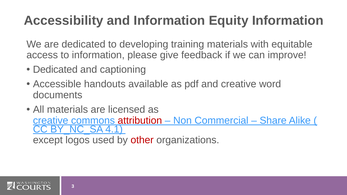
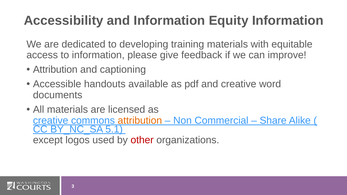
Dedicated at (55, 70): Dedicated -> Attribution
attribution at (140, 121) colour: red -> orange
4.1: 4.1 -> 5.1
